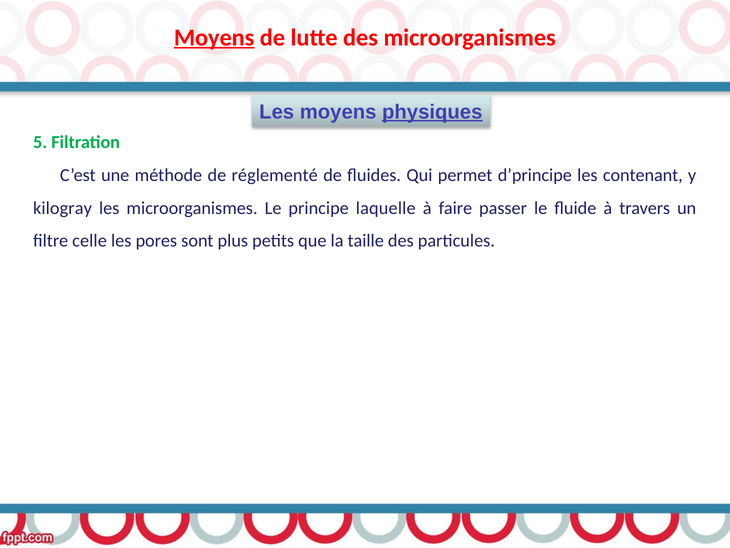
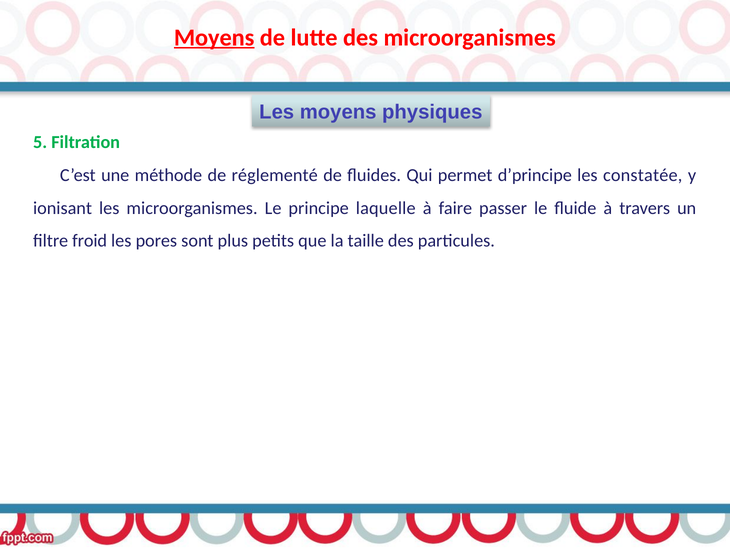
physiques underline: present -> none
contenant: contenant -> constatée
kilogray: kilogray -> ionisant
celle: celle -> froid
